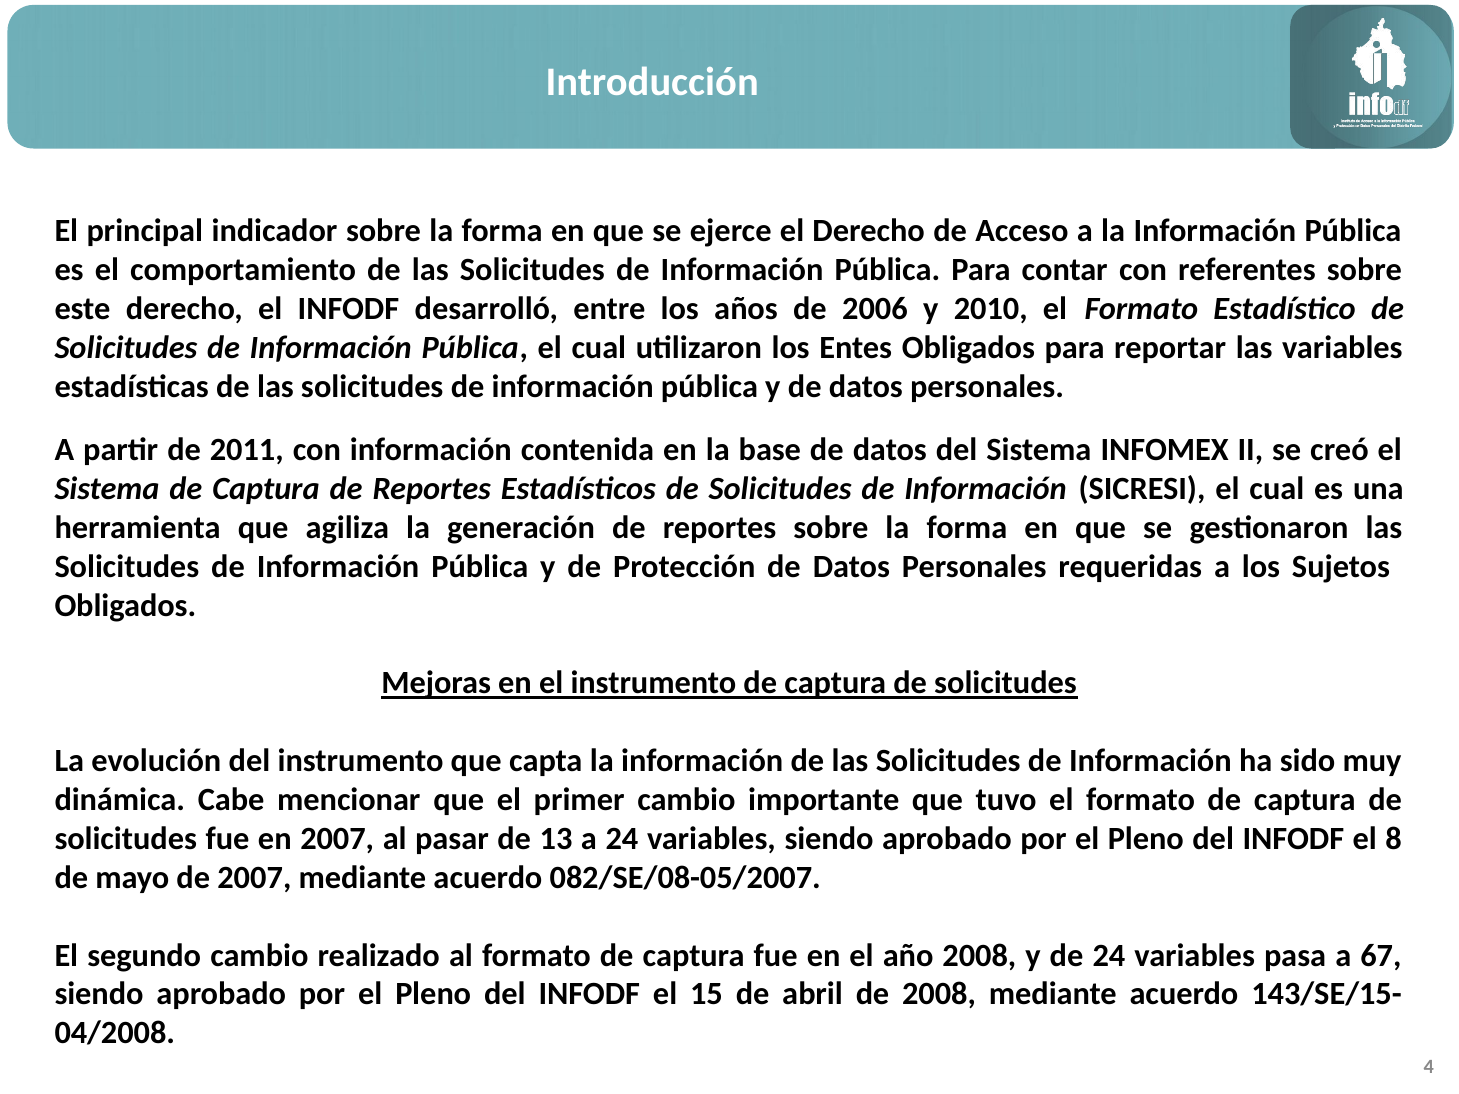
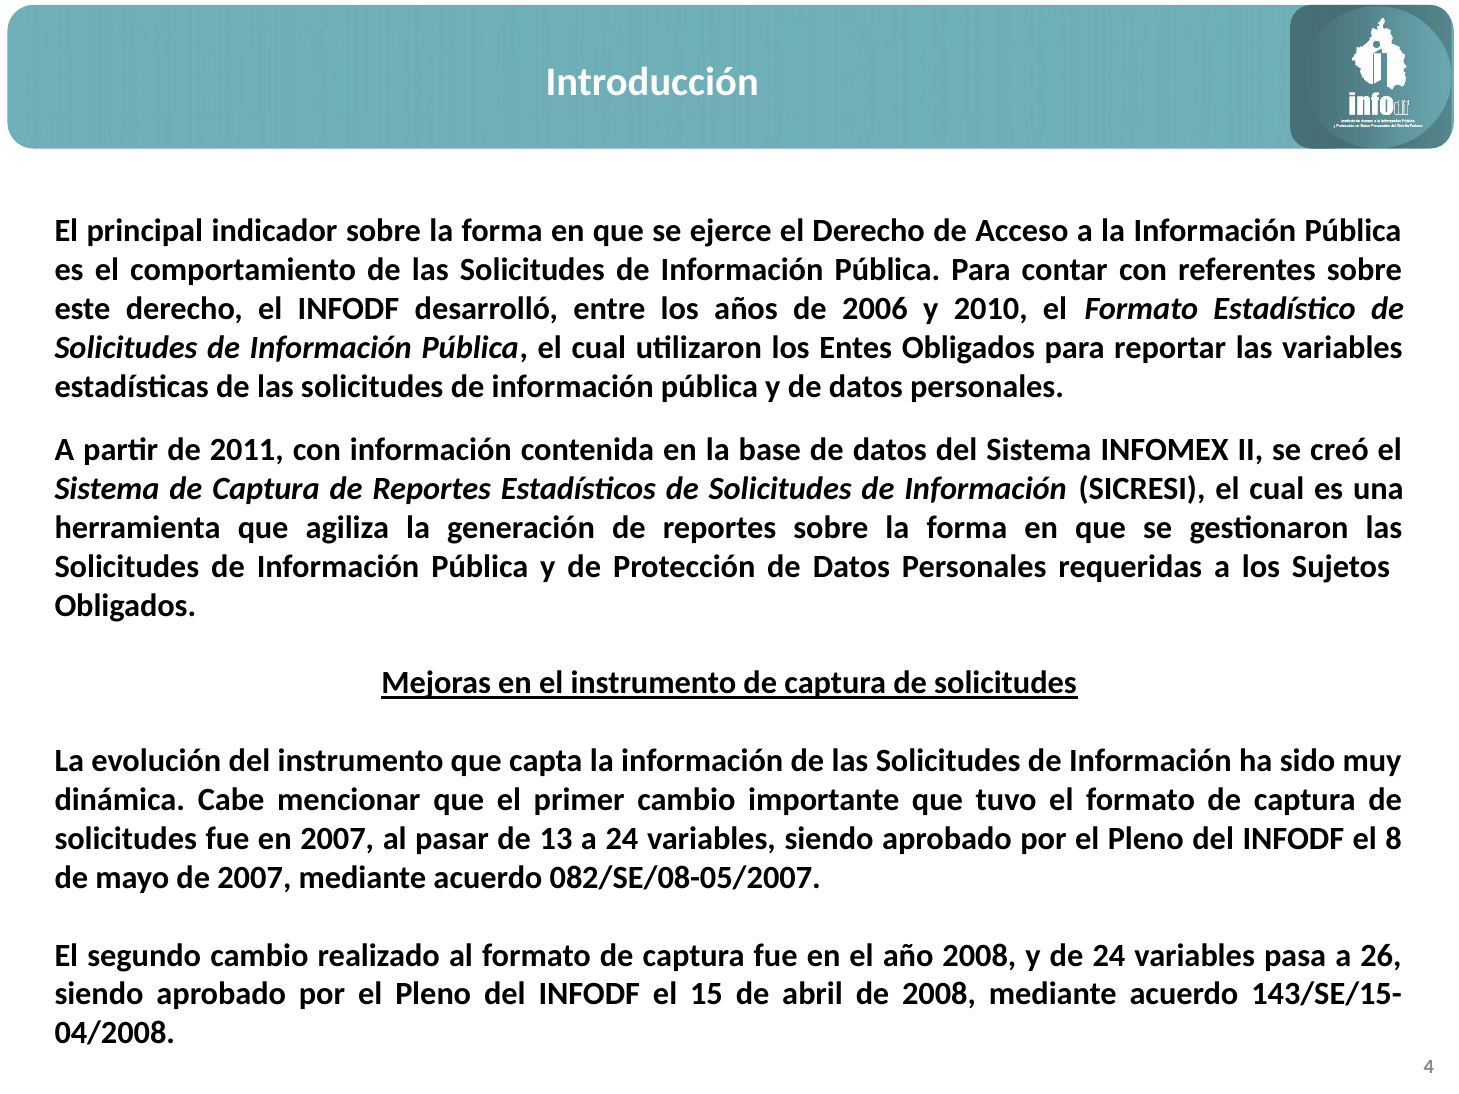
67: 67 -> 26
